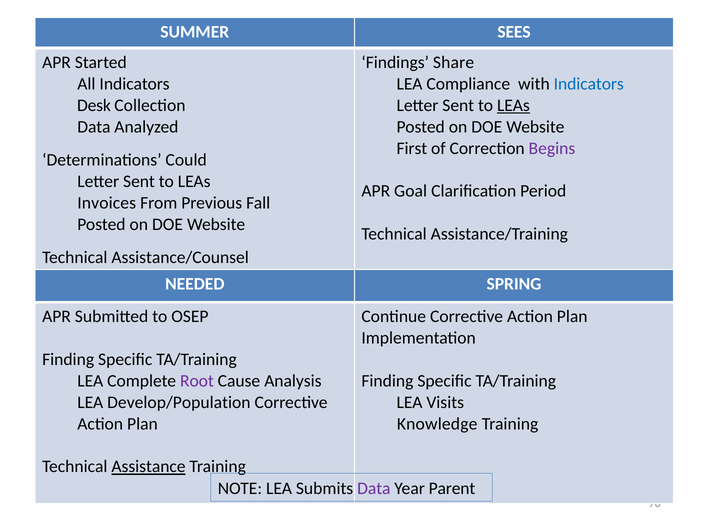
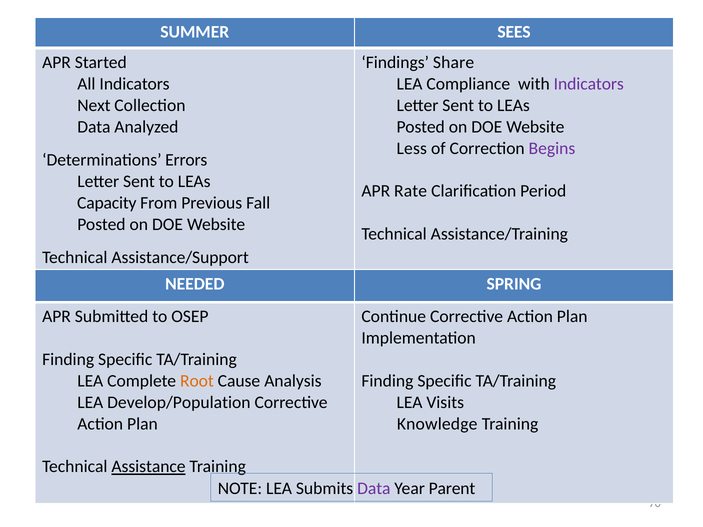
Indicators at (589, 84) colour: blue -> purple
Desk: Desk -> Next
LEAs at (513, 105) underline: present -> none
First: First -> Less
Could: Could -> Errors
Goal: Goal -> Rate
Invoices: Invoices -> Capacity
Assistance/Counsel: Assistance/Counsel -> Assistance/Support
Root colour: purple -> orange
